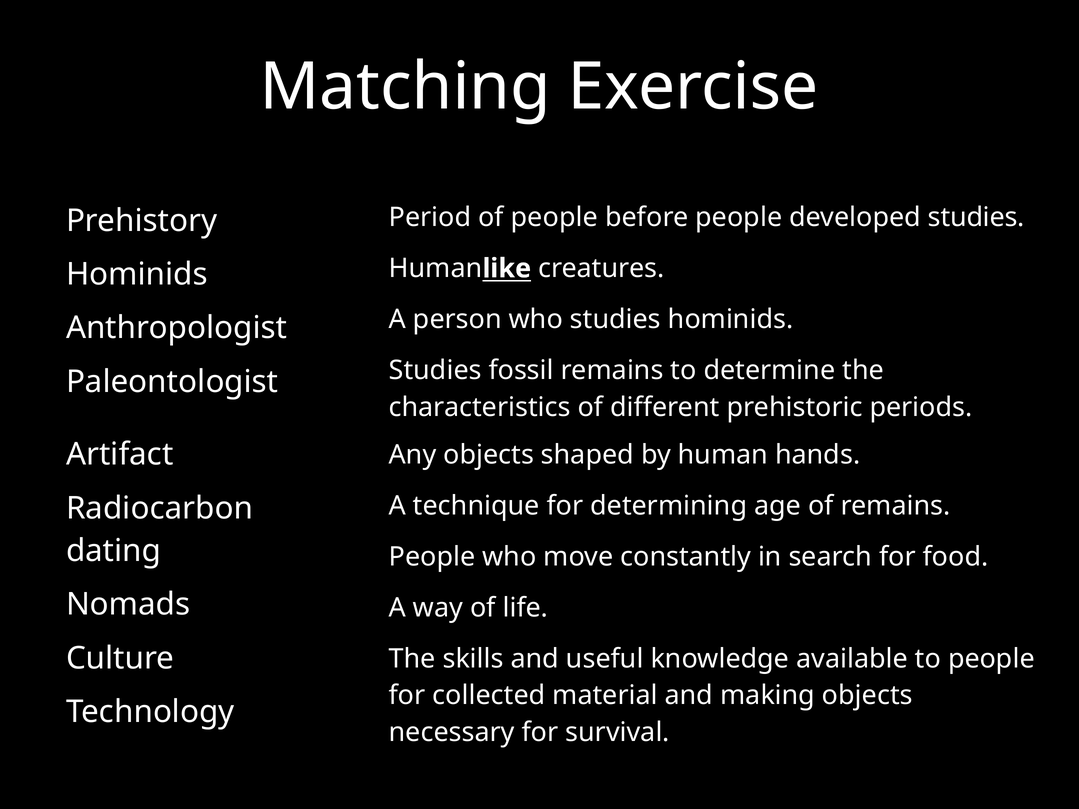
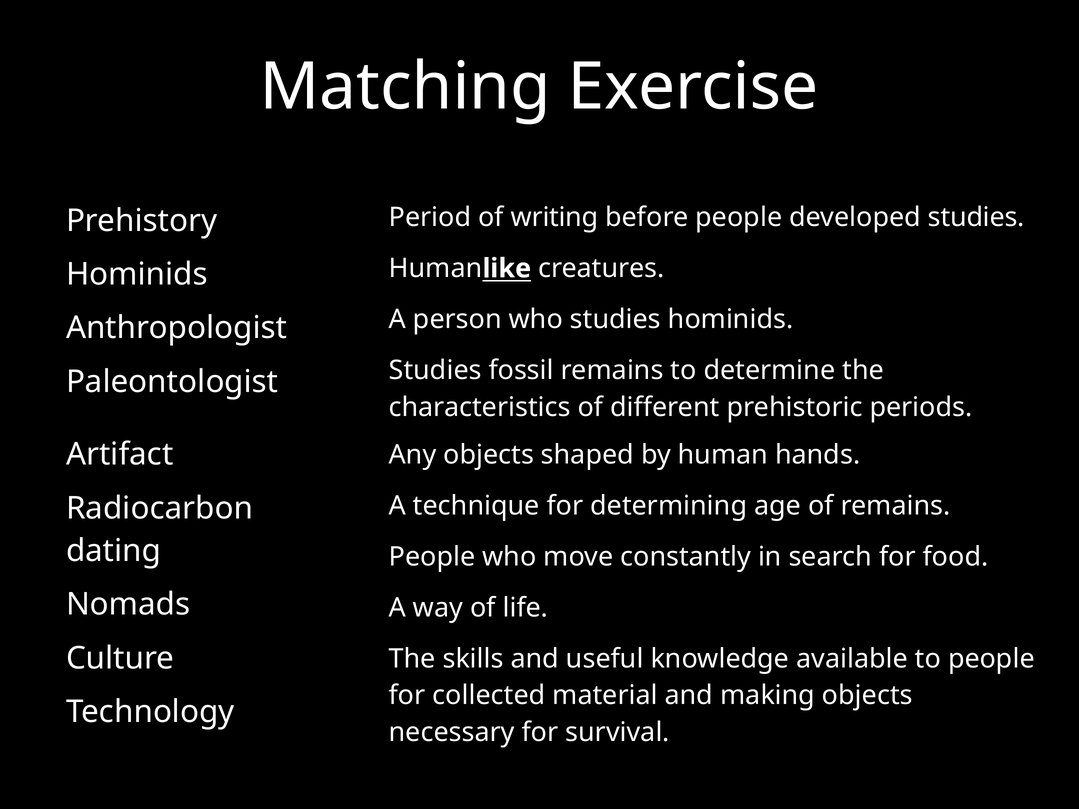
of people: people -> writing
